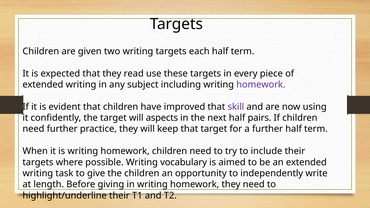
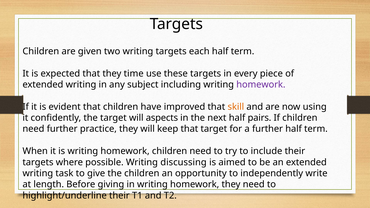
read: read -> time
skill colour: purple -> orange
vocabulary: vocabulary -> discussing
